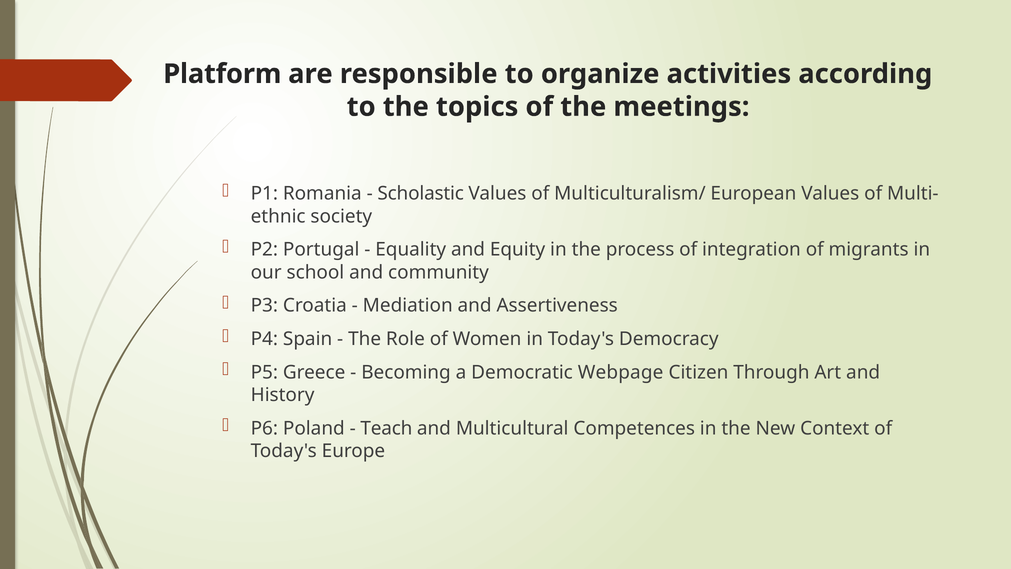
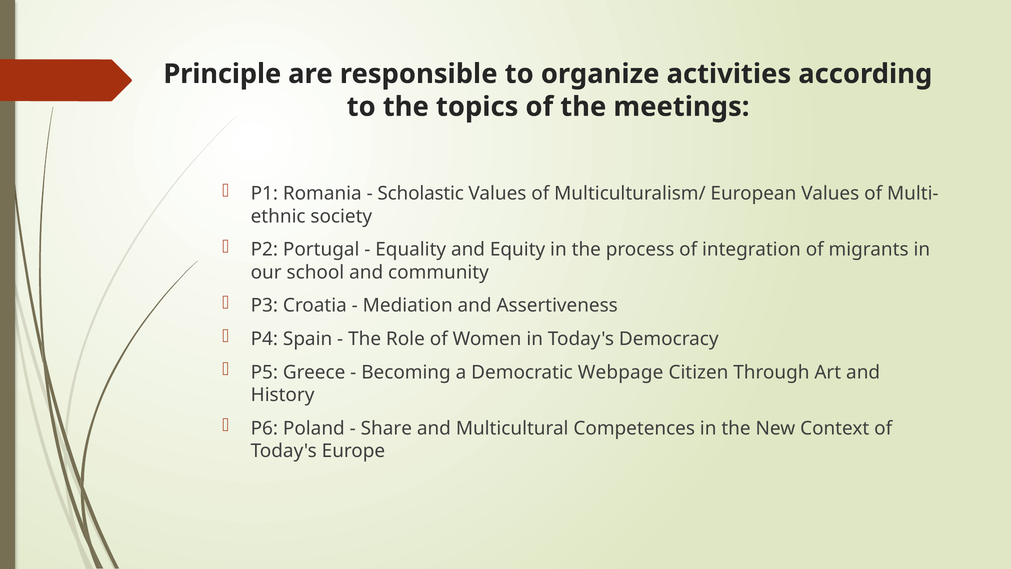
Platform: Platform -> Principle
Teach: Teach -> Share
